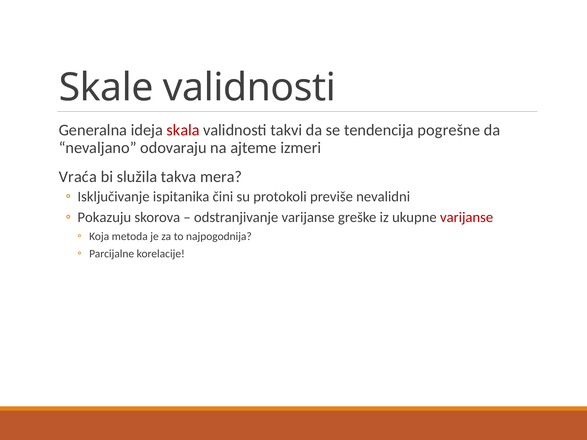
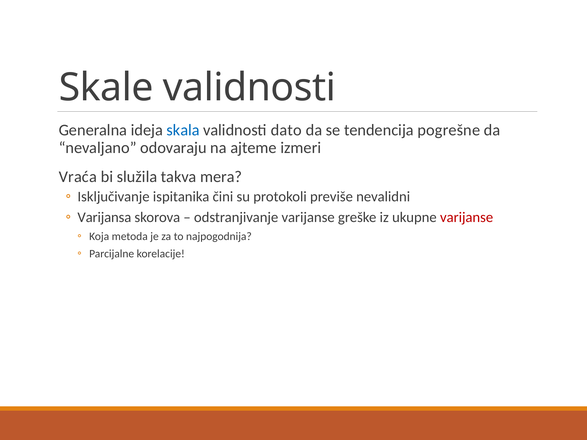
skala colour: red -> blue
takvi: takvi -> dato
Pokazuju: Pokazuju -> Varijansa
